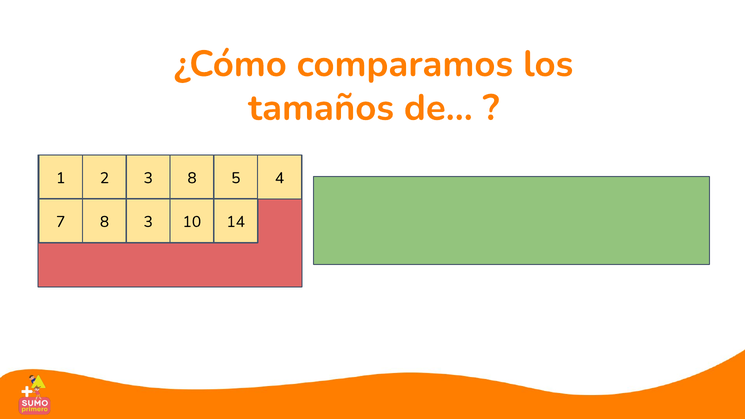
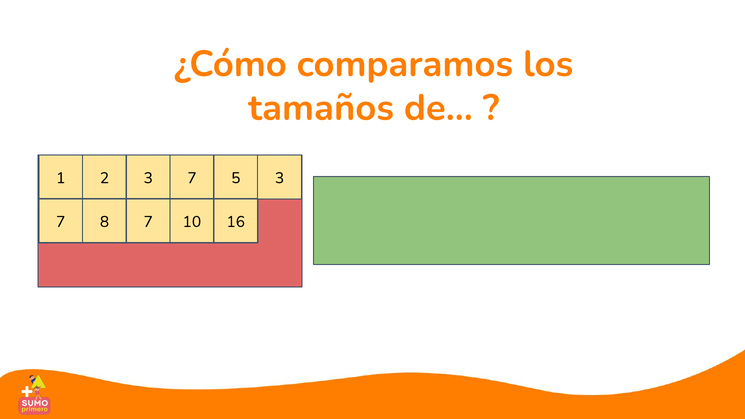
2 3 8: 8 -> 7
5 4: 4 -> 3
8 3: 3 -> 7
14: 14 -> 16
